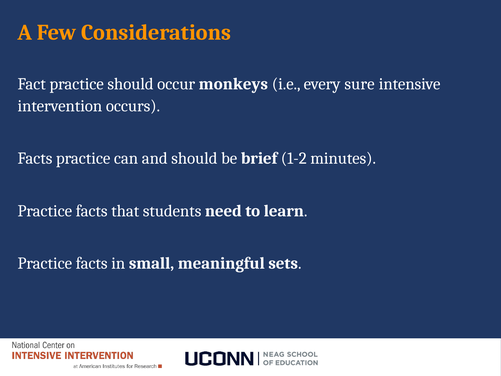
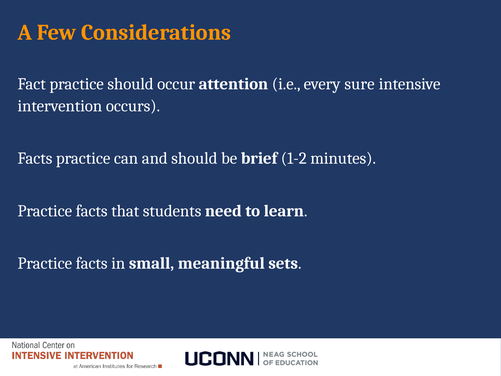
monkeys: monkeys -> attention
